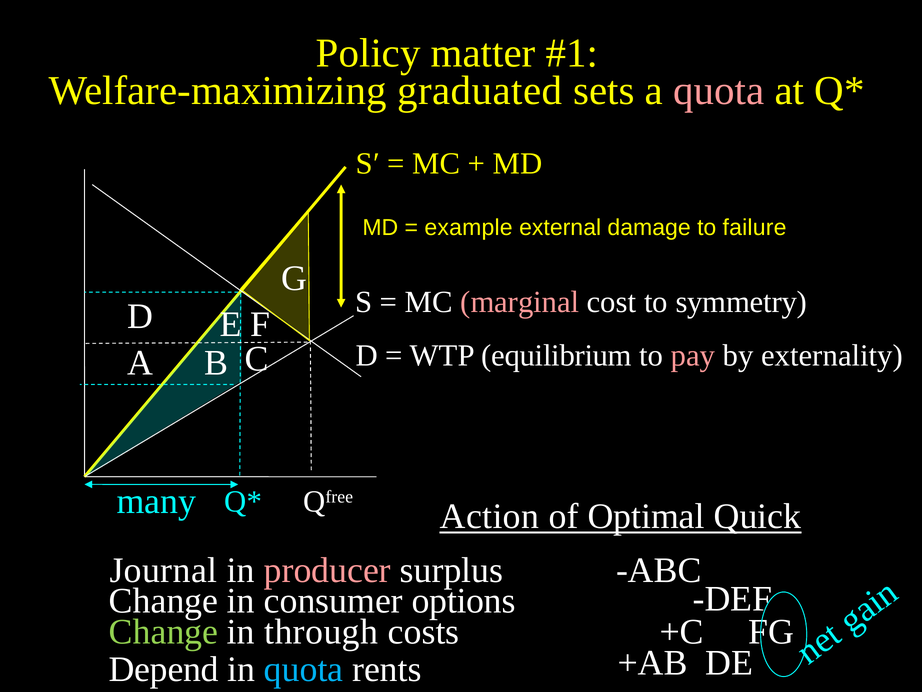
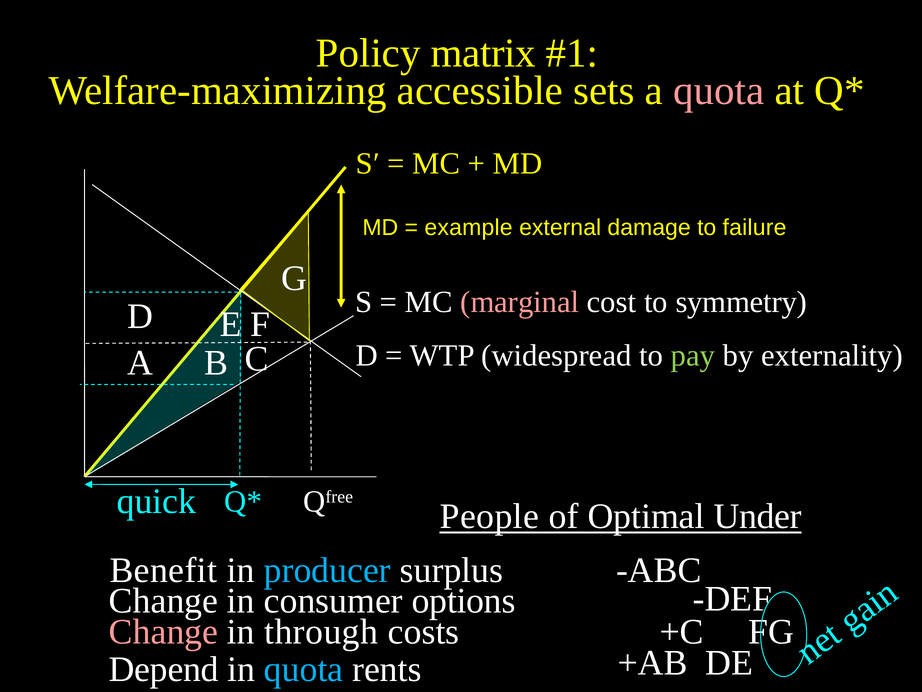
matter: matter -> matrix
graduated: graduated -> accessible
equilibrium: equilibrium -> widespread
pay colour: pink -> light green
many: many -> quick
Action: Action -> People
Quick: Quick -> Under
Journal: Journal -> Benefit
producer colour: pink -> light blue
Change at (164, 631) colour: light green -> pink
